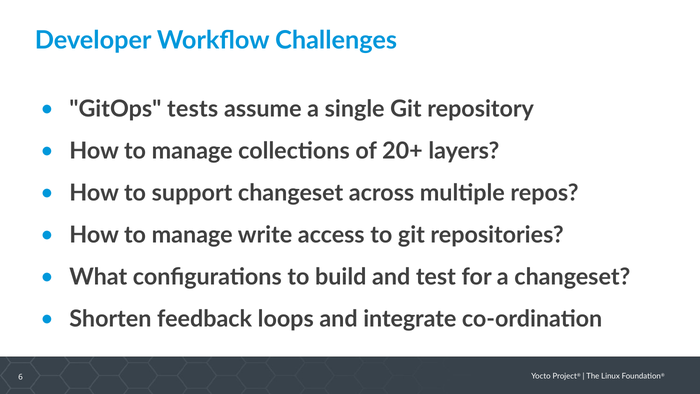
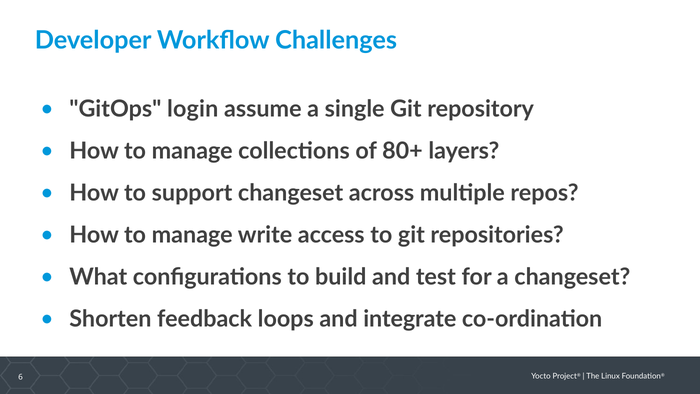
tests: tests -> login
20+: 20+ -> 80+
